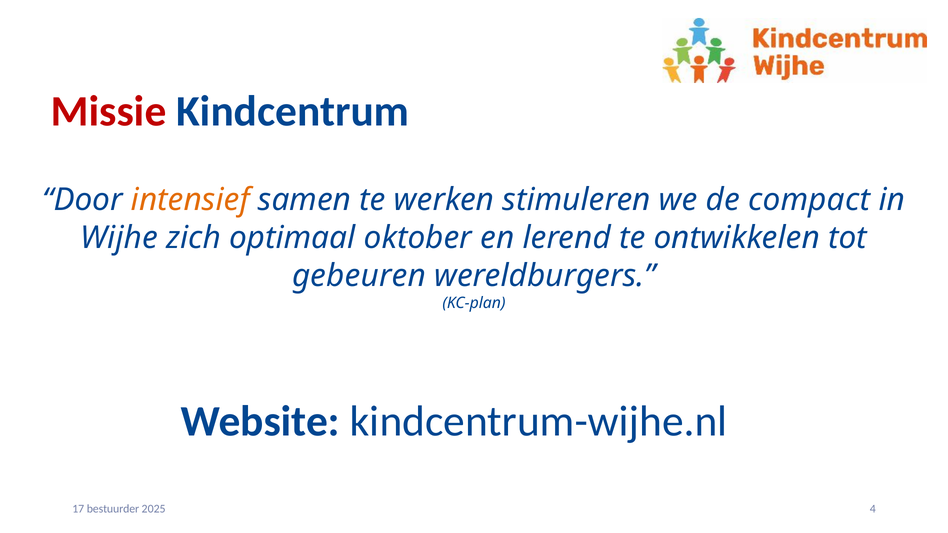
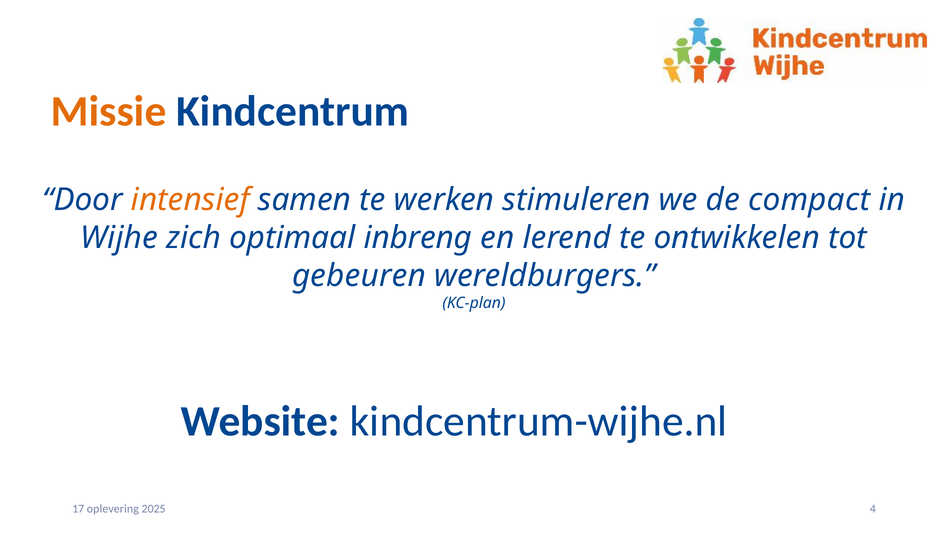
Missie colour: red -> orange
oktober: oktober -> inbreng
bestuurder: bestuurder -> oplevering
